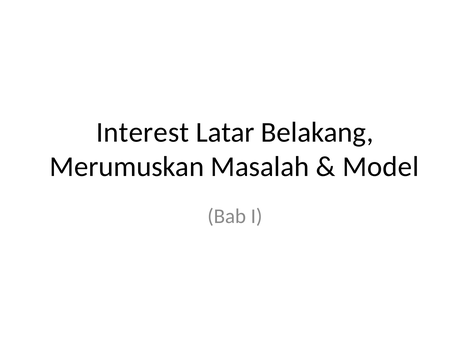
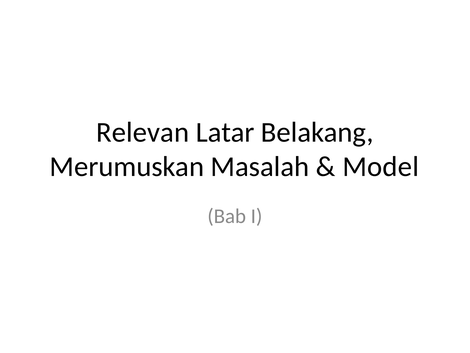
Interest: Interest -> Relevan
